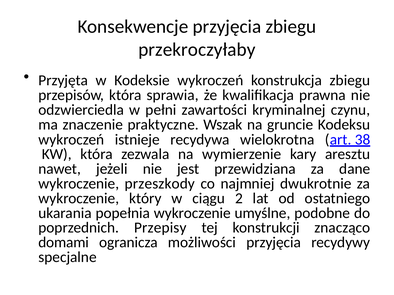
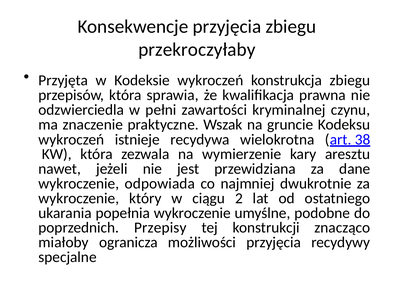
przeszkody: przeszkody -> odpowiada
domami: domami -> miałoby
